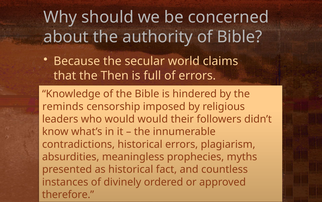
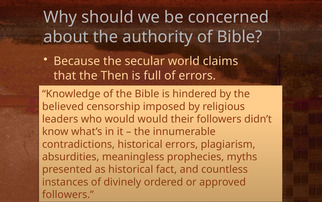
reminds: reminds -> believed
therefore at (68, 194): therefore -> followers
